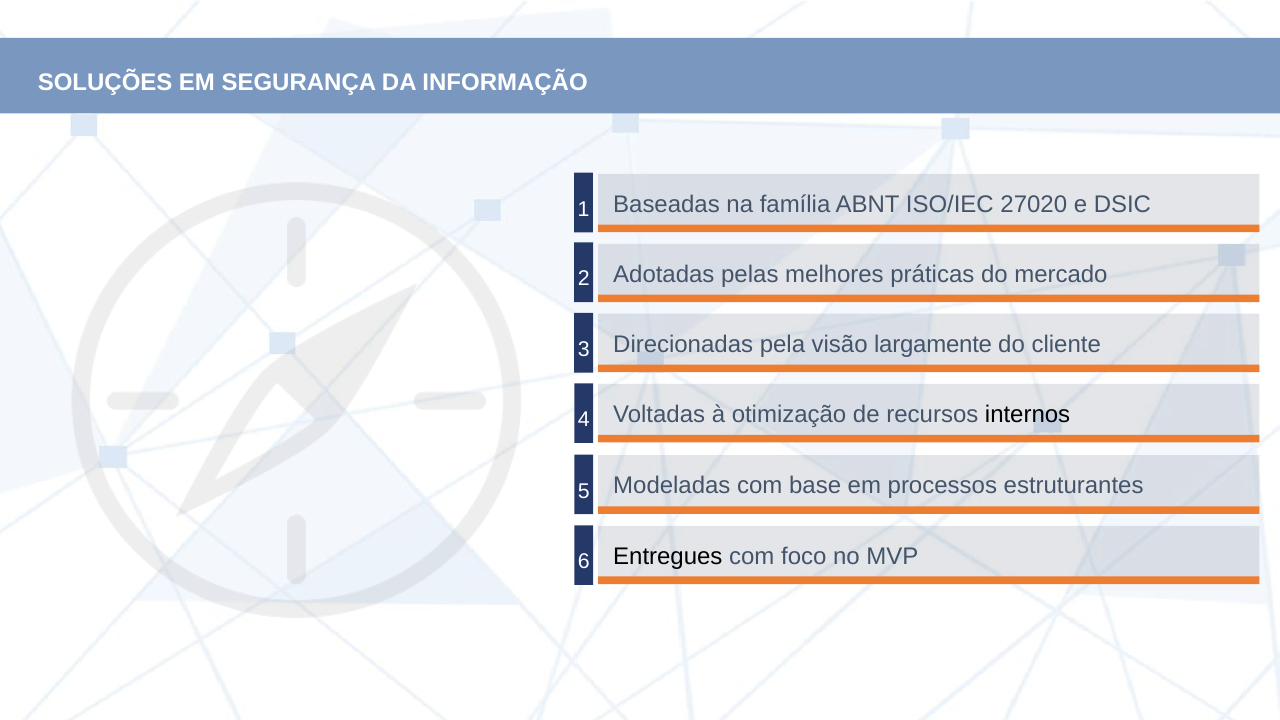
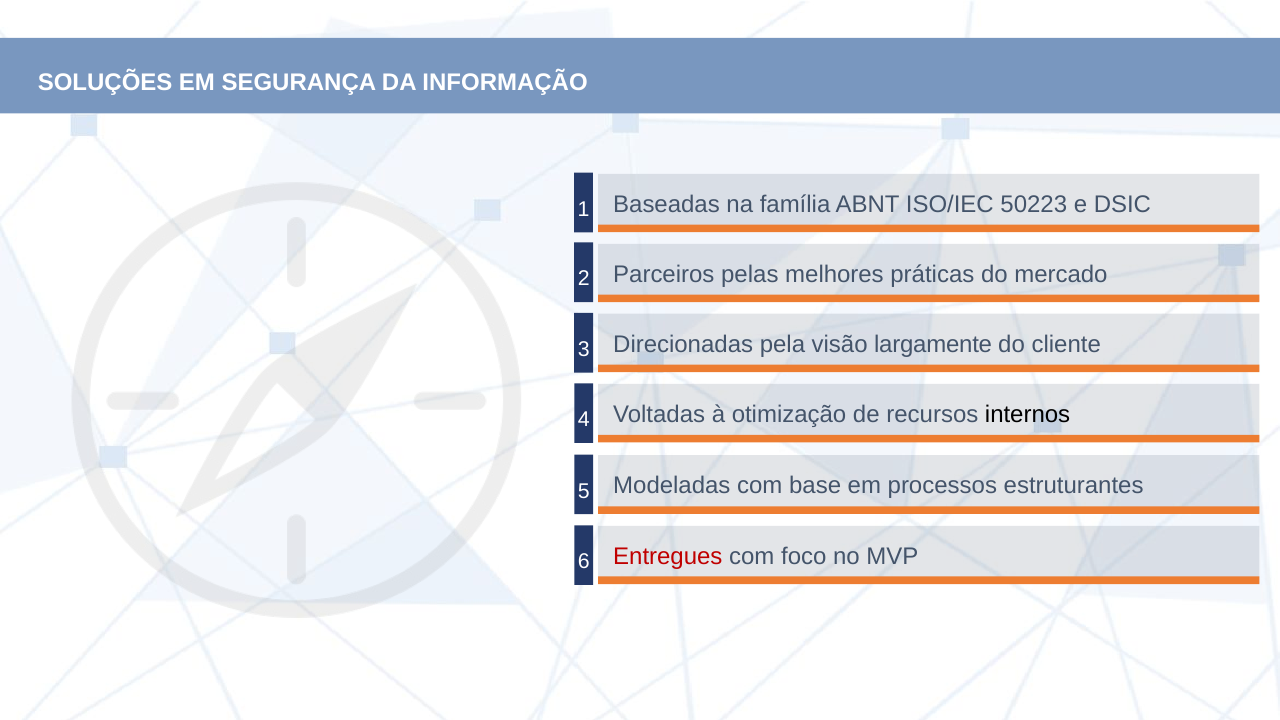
27020: 27020 -> 50223
Adotadas: Adotadas -> Parceiros
Entregues colour: black -> red
